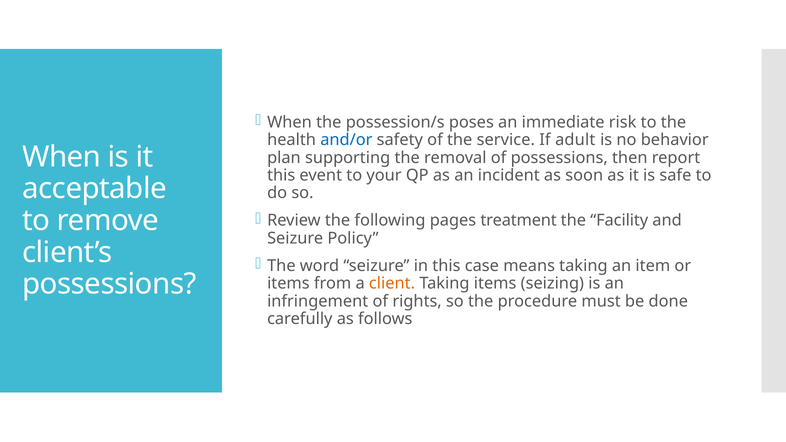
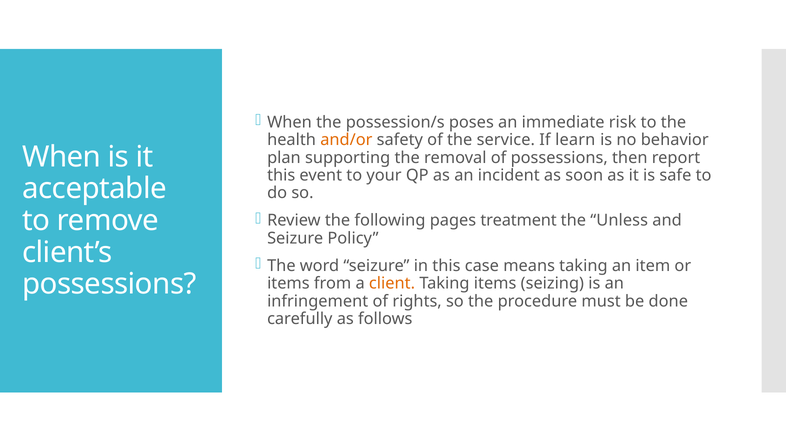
and/or colour: blue -> orange
adult: adult -> learn
Facility: Facility -> Unless
